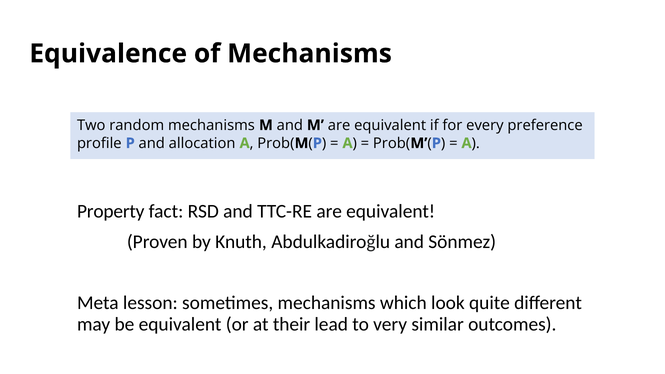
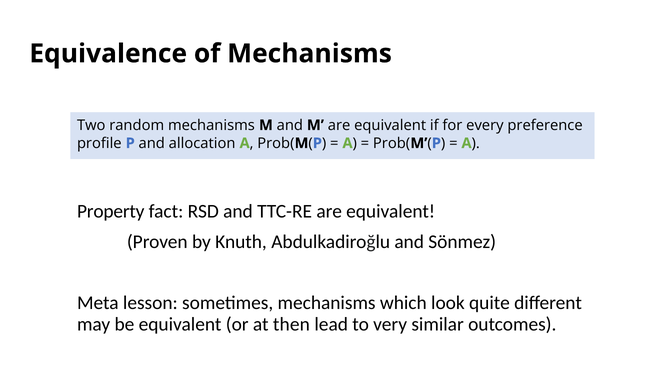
their: their -> then
